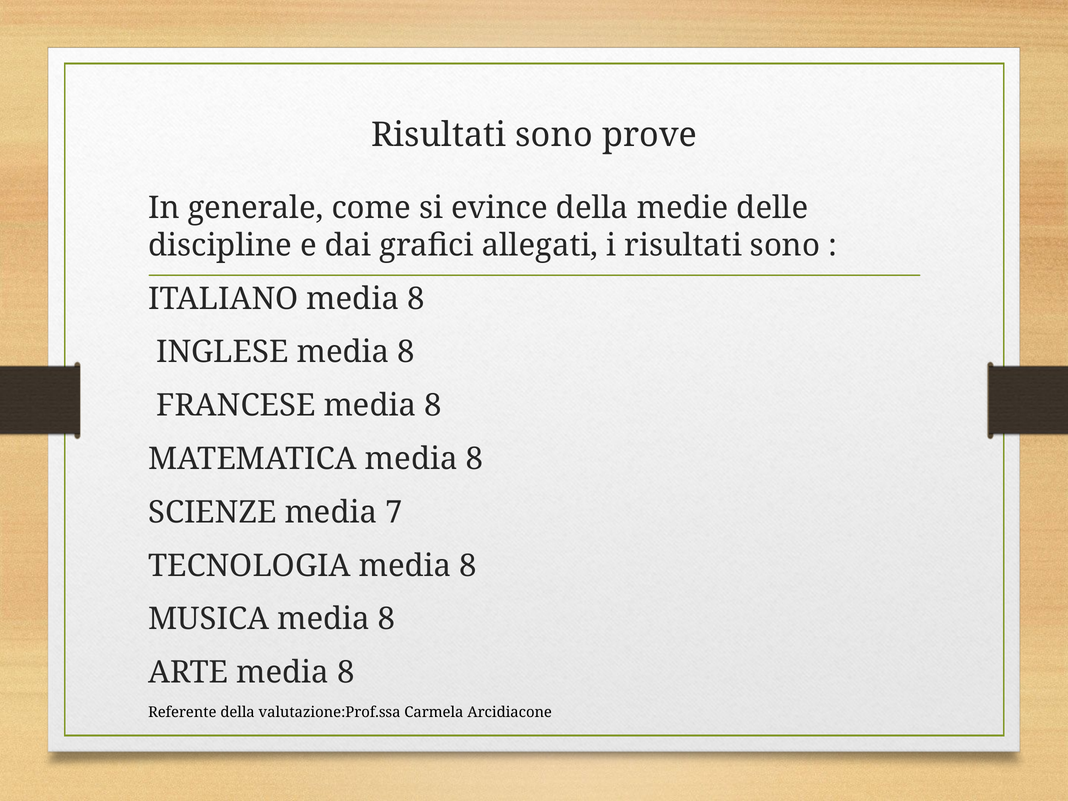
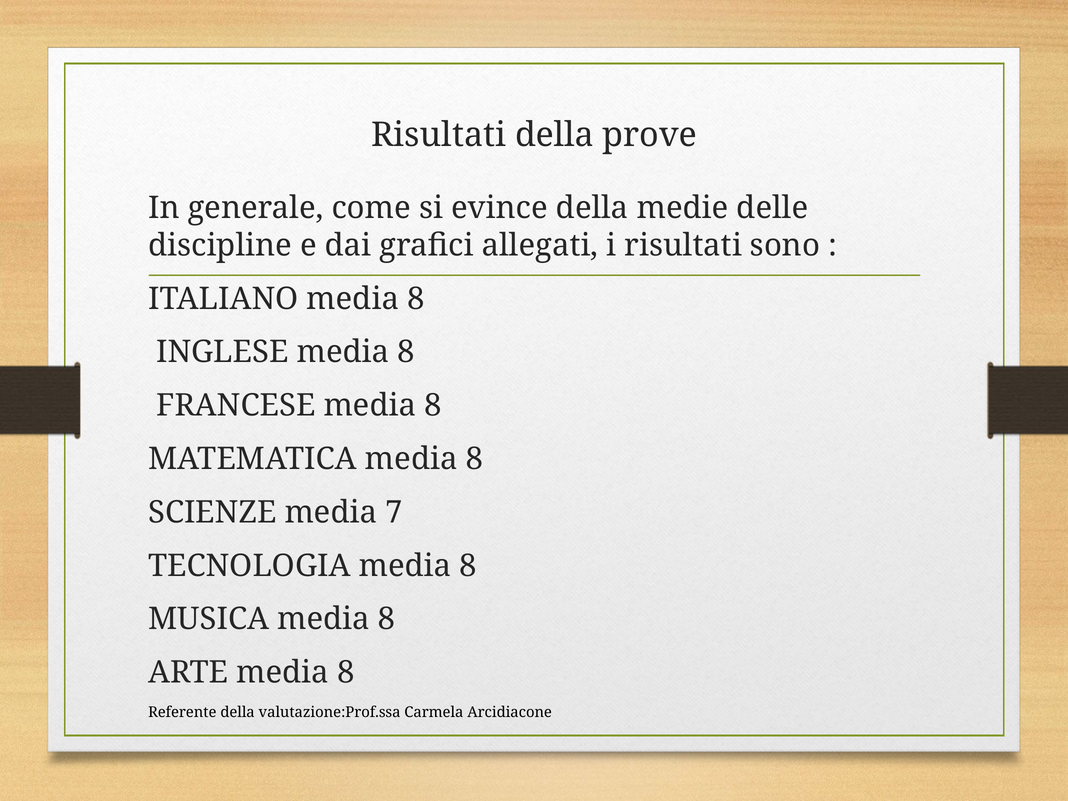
sono at (554, 135): sono -> della
